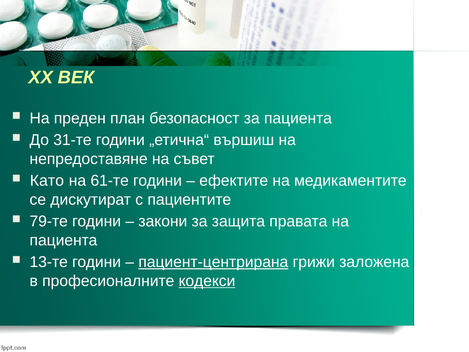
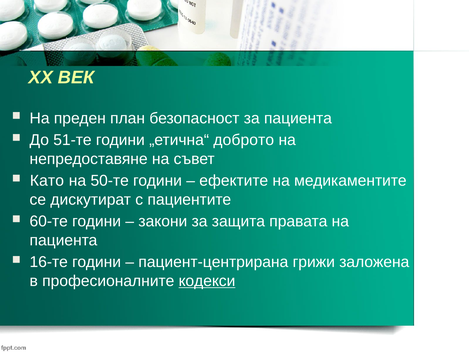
31-те: 31-те -> 51-те
вършиш: вършиш -> доброто
61-те: 61-те -> 50-те
79-те: 79-те -> 60-те
13-те: 13-те -> 16-те
пациент-центрирана underline: present -> none
